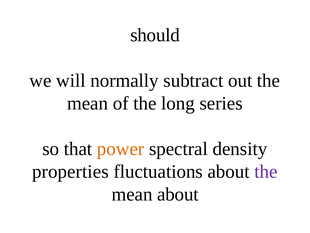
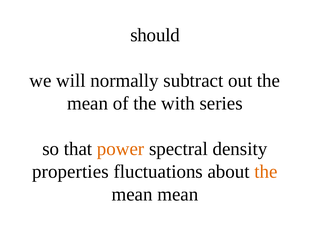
long: long -> with
the at (266, 171) colour: purple -> orange
mean about: about -> mean
